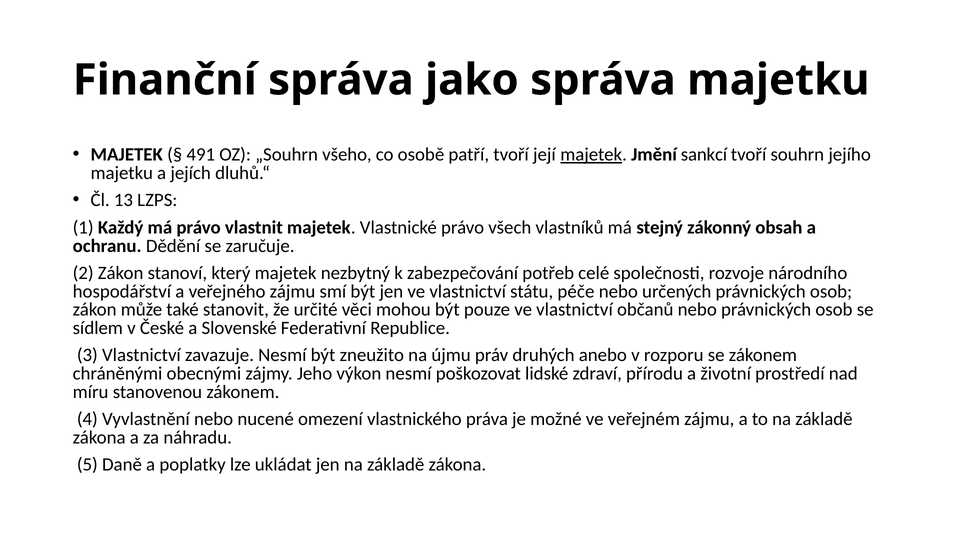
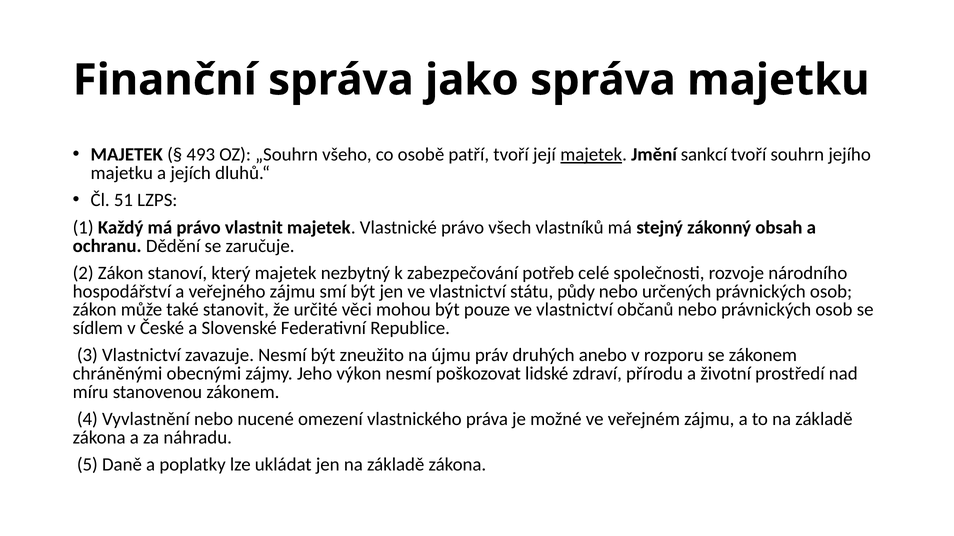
491: 491 -> 493
13: 13 -> 51
péče: péče -> půdy
